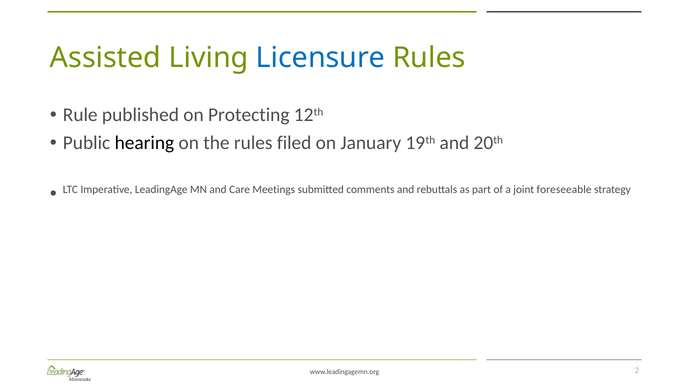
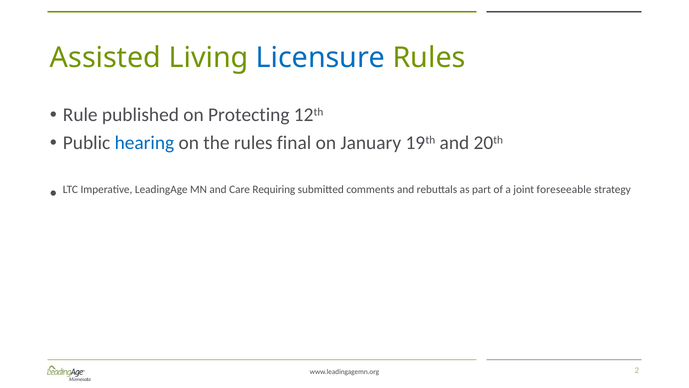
hearing colour: black -> blue
filed: filed -> final
Meetings: Meetings -> Requiring
